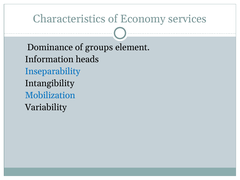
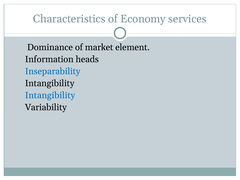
groups: groups -> market
Mobilization at (50, 95): Mobilization -> Intangibility
